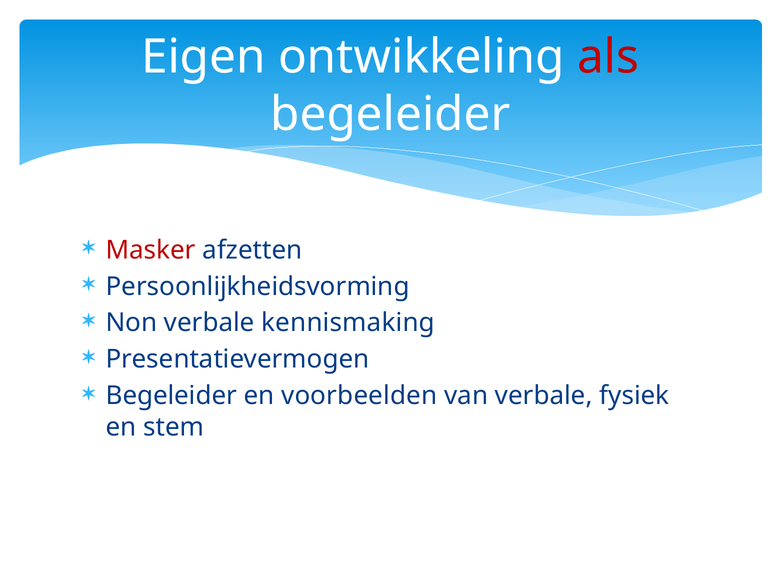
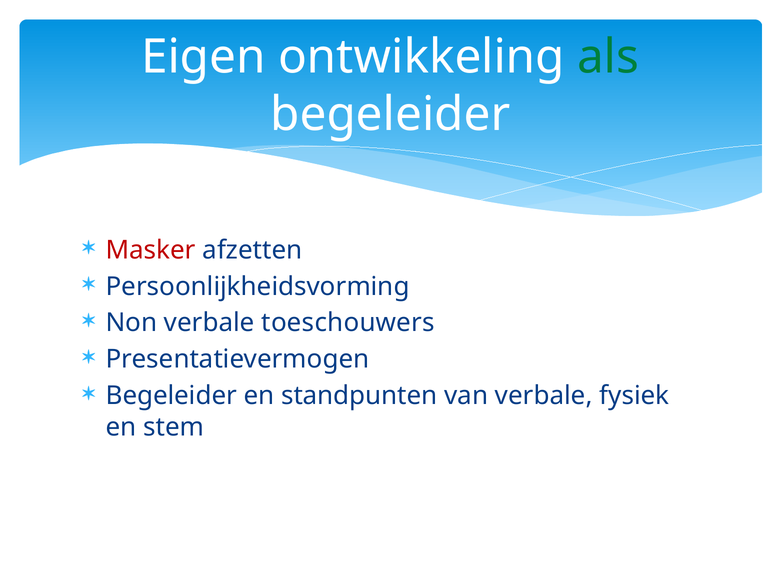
als colour: red -> green
kennismaking: kennismaking -> toeschouwers
voorbeelden: voorbeelden -> standpunten
